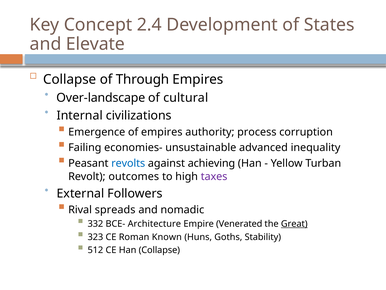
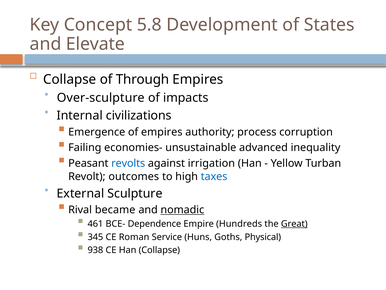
2.4: 2.4 -> 5.8
Over-landscape: Over-landscape -> Over-sculpture
cultural: cultural -> impacts
achieving: achieving -> irrigation
taxes colour: purple -> blue
Followers: Followers -> Sculpture
spreads: spreads -> became
nomadic underline: none -> present
332: 332 -> 461
Architecture: Architecture -> Dependence
Venerated: Venerated -> Hundreds
323: 323 -> 345
Known: Known -> Service
Stability: Stability -> Physical
512: 512 -> 938
